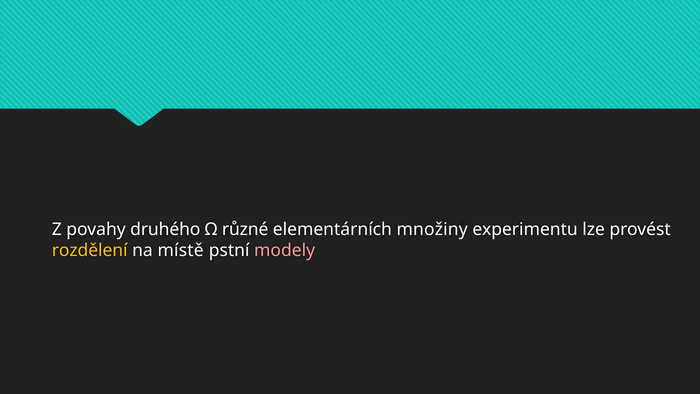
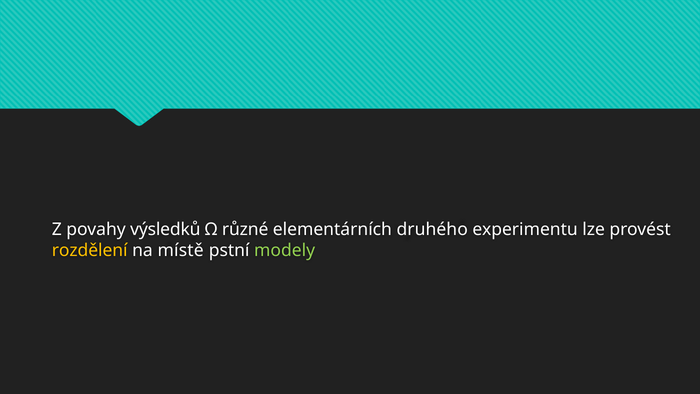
druhého: druhého -> výsledků
množiny: množiny -> druhého
modely colour: pink -> light green
